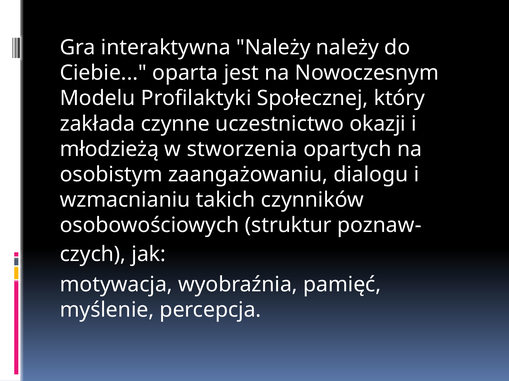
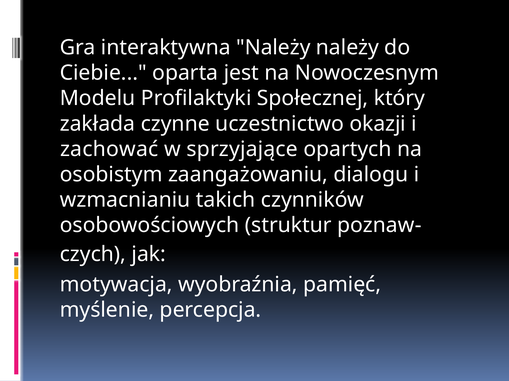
młodzieżą: młodzieżą -> zachować
stworzenia: stworzenia -> sprzyjające
